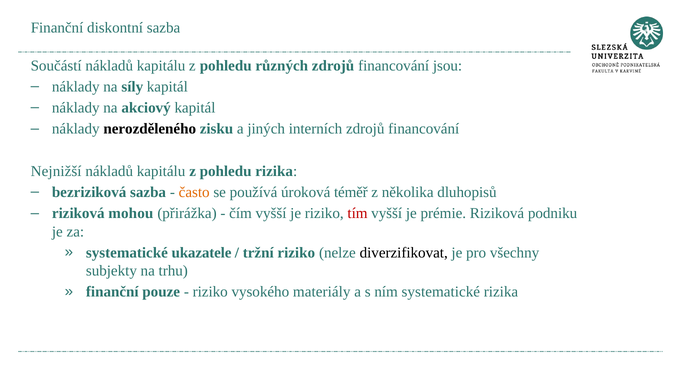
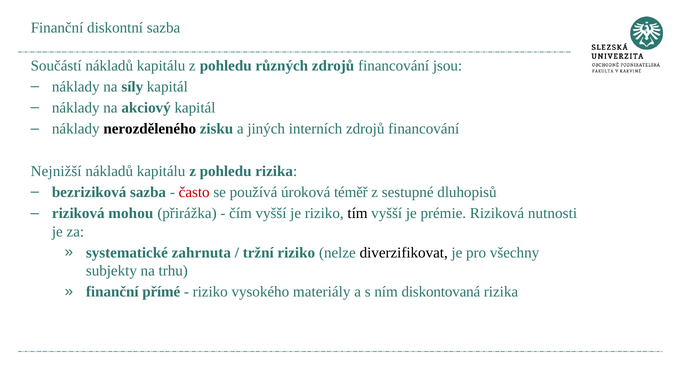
často colour: orange -> red
několika: několika -> sestupné
tím colour: red -> black
podniku: podniku -> nutnosti
ukazatele: ukazatele -> zahrnuta
pouze: pouze -> přímé
ním systematické: systematické -> diskontovaná
